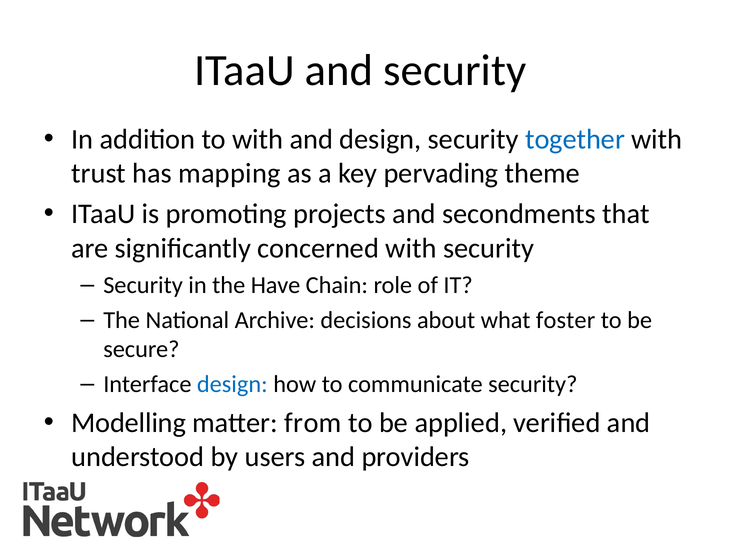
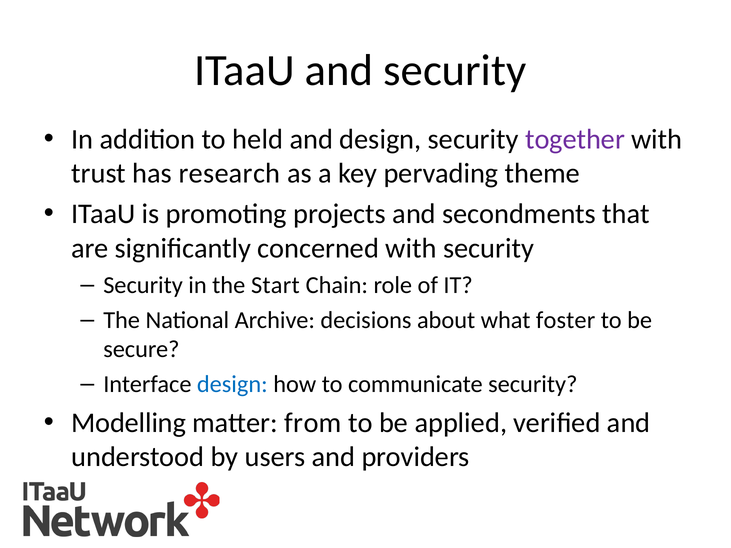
to with: with -> held
together colour: blue -> purple
mapping: mapping -> research
Have: Have -> Start
